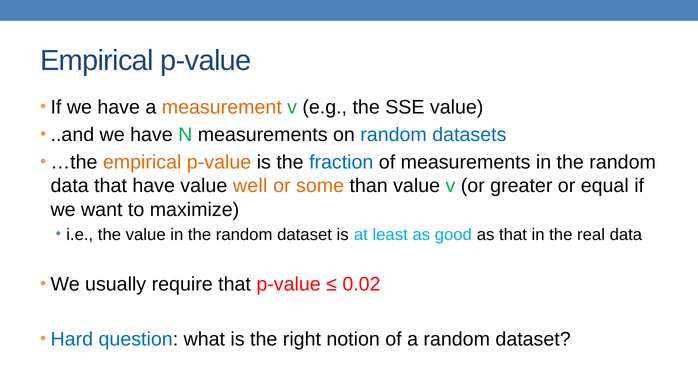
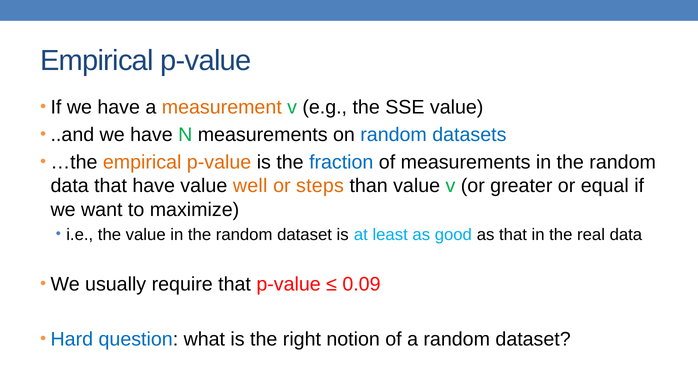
some: some -> steps
0.02: 0.02 -> 0.09
